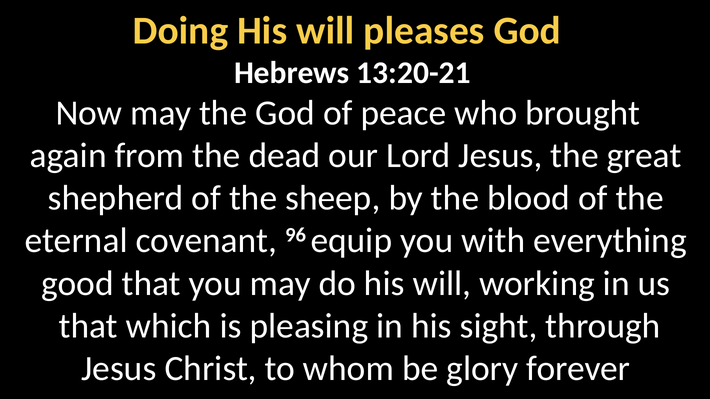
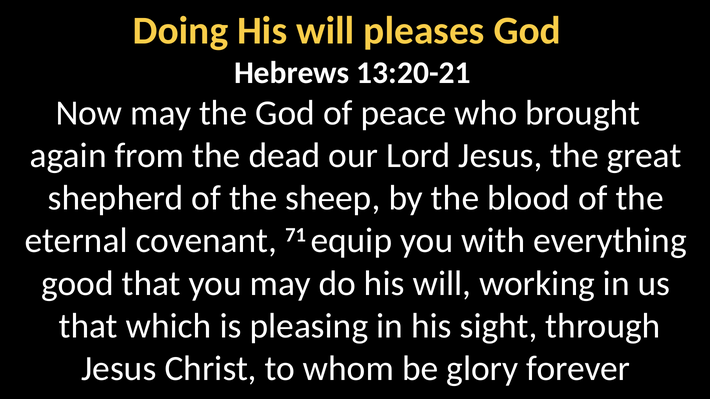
96: 96 -> 71
